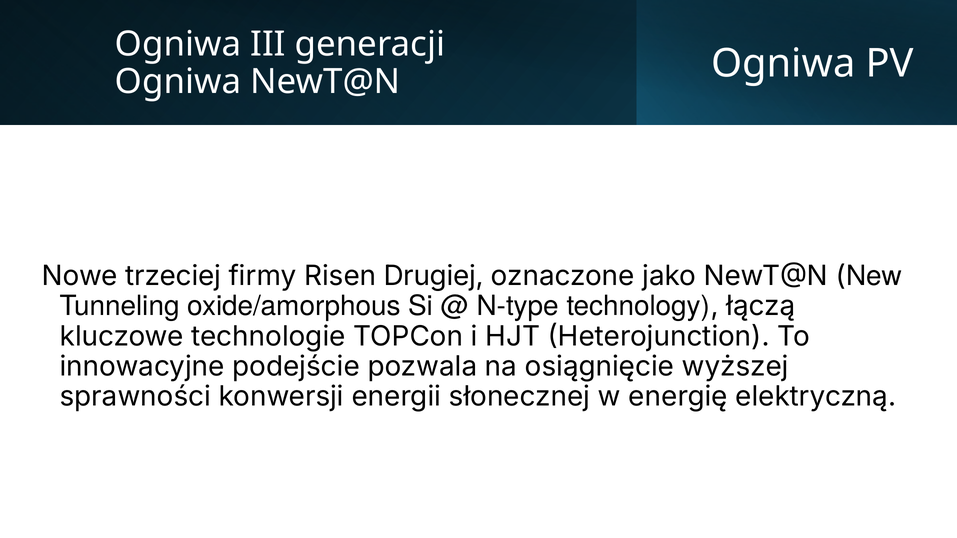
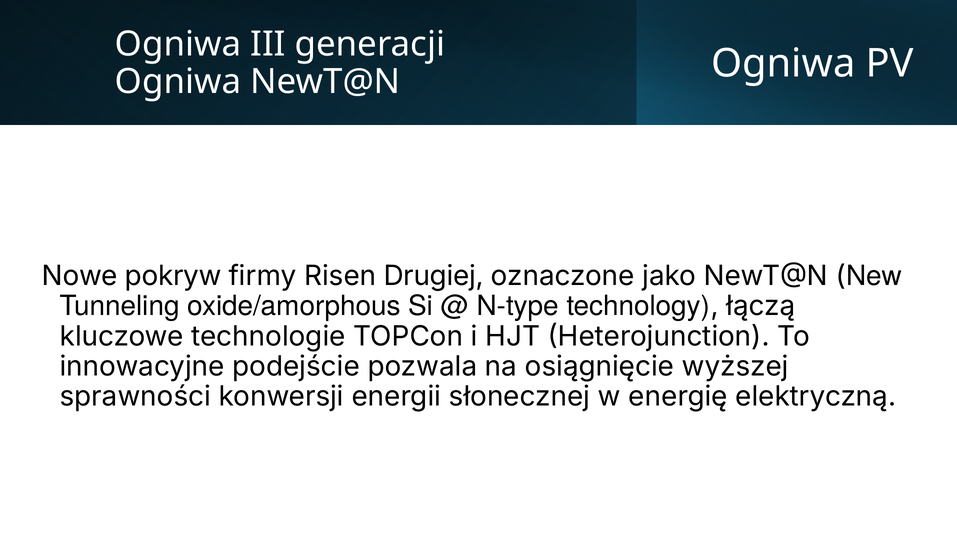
trzeciej: trzeciej -> pokryw
